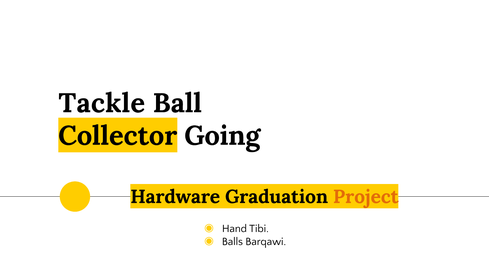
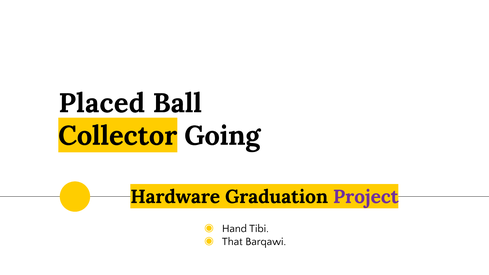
Tackle: Tackle -> Placed
Project colour: orange -> purple
Balls: Balls -> That
